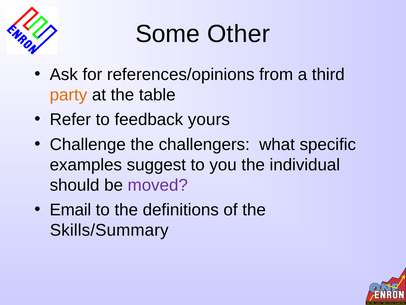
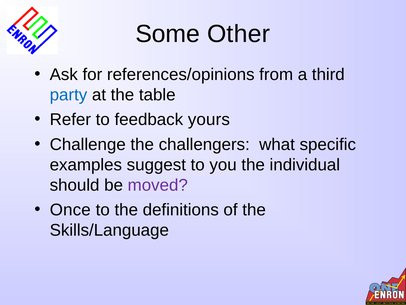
party colour: orange -> blue
Email: Email -> Once
Skills/Summary: Skills/Summary -> Skills/Language
